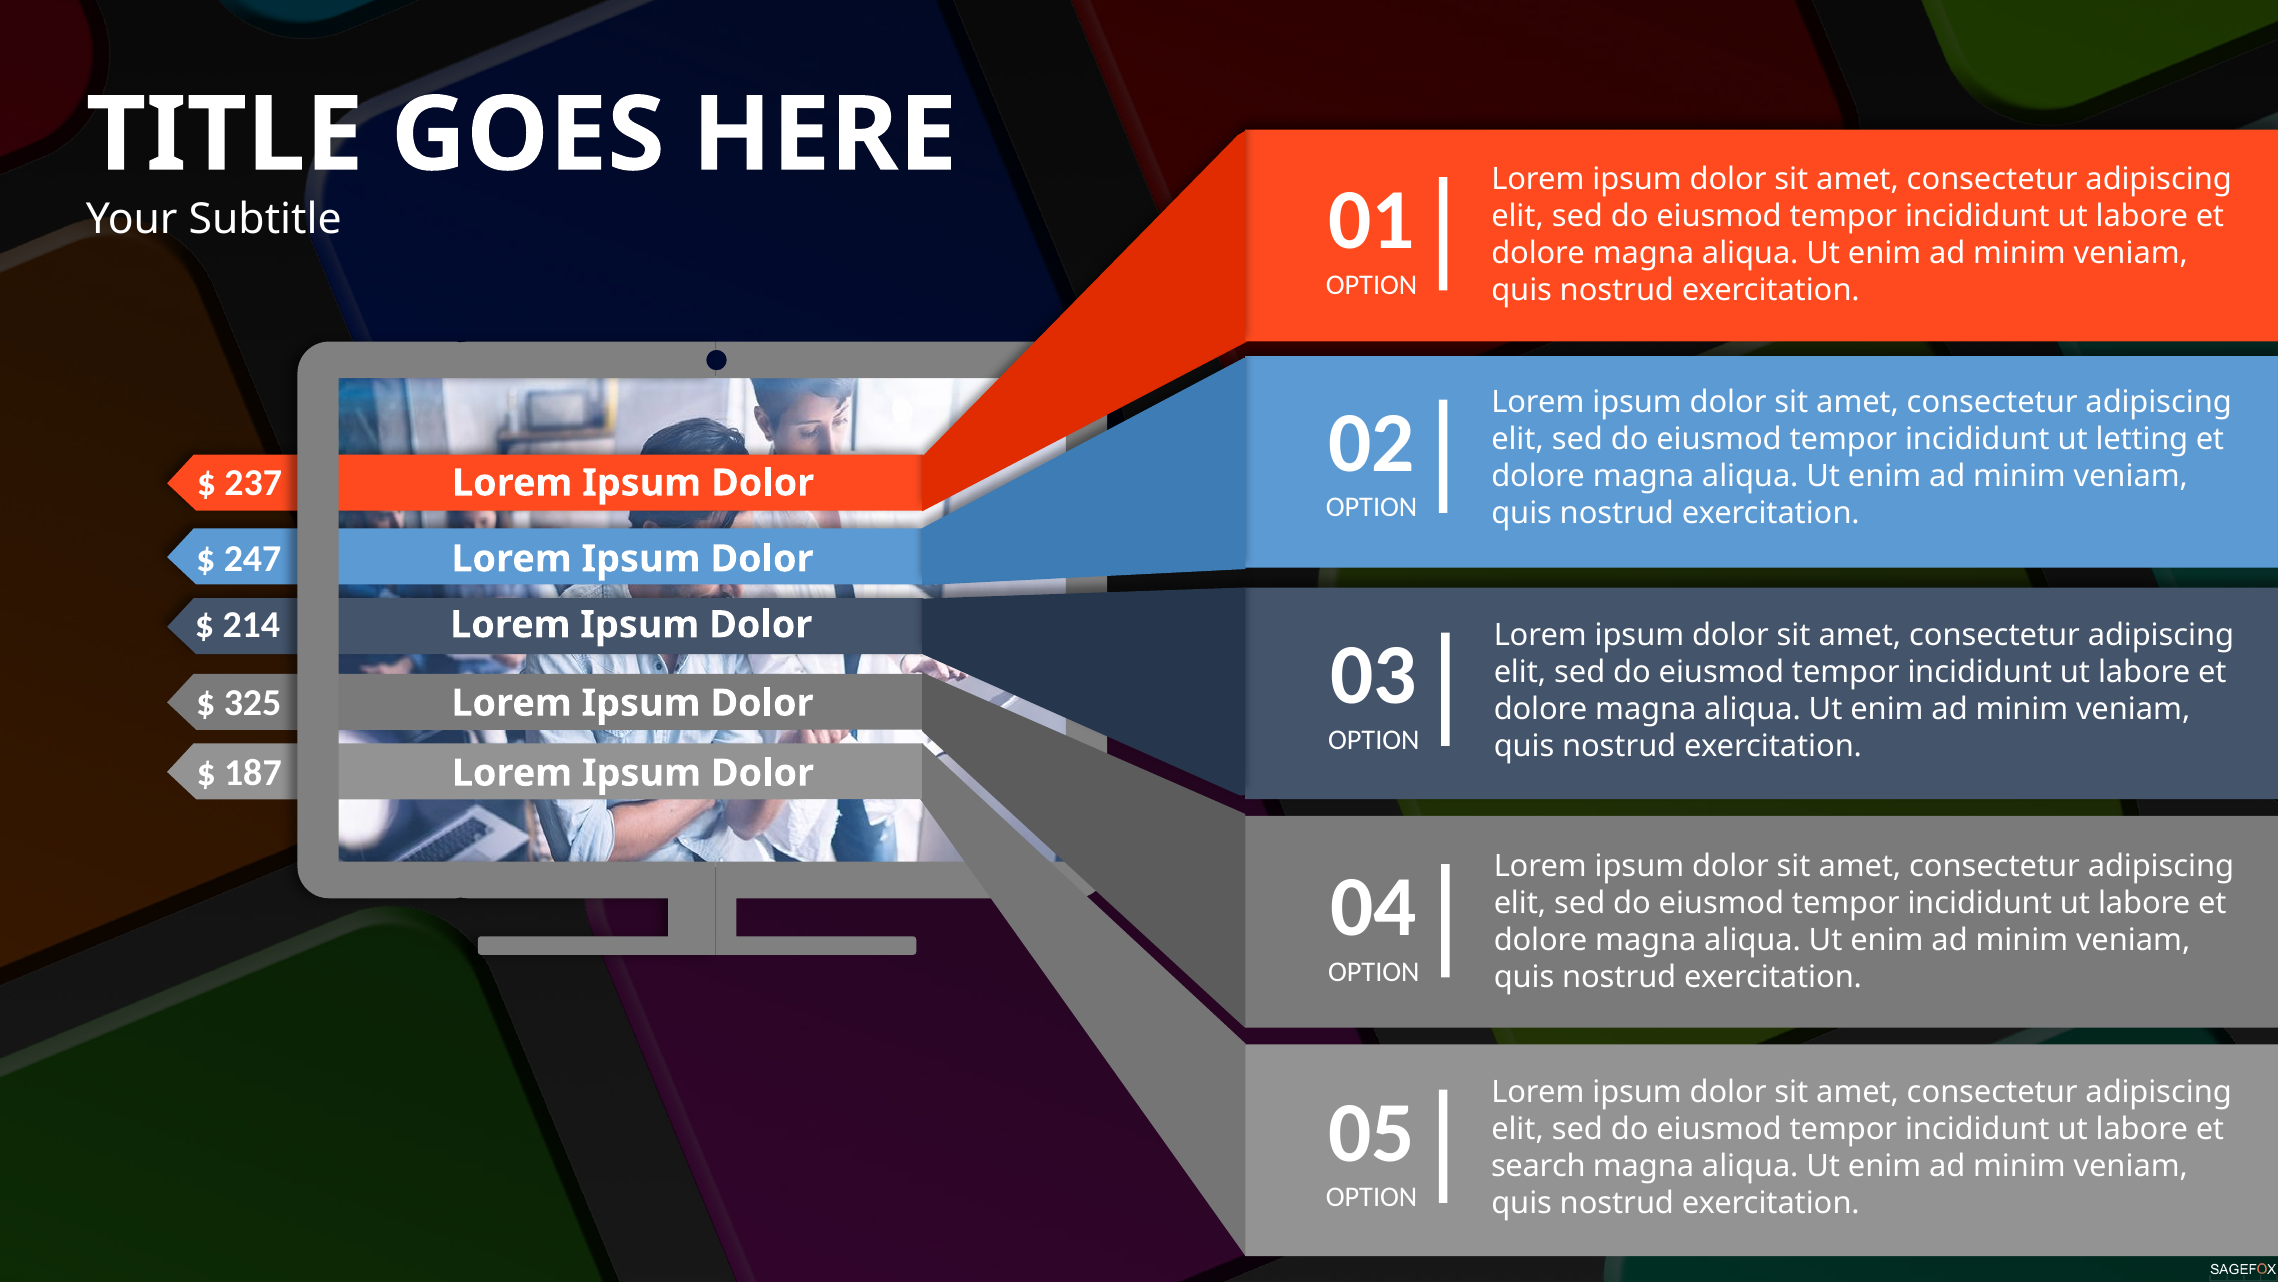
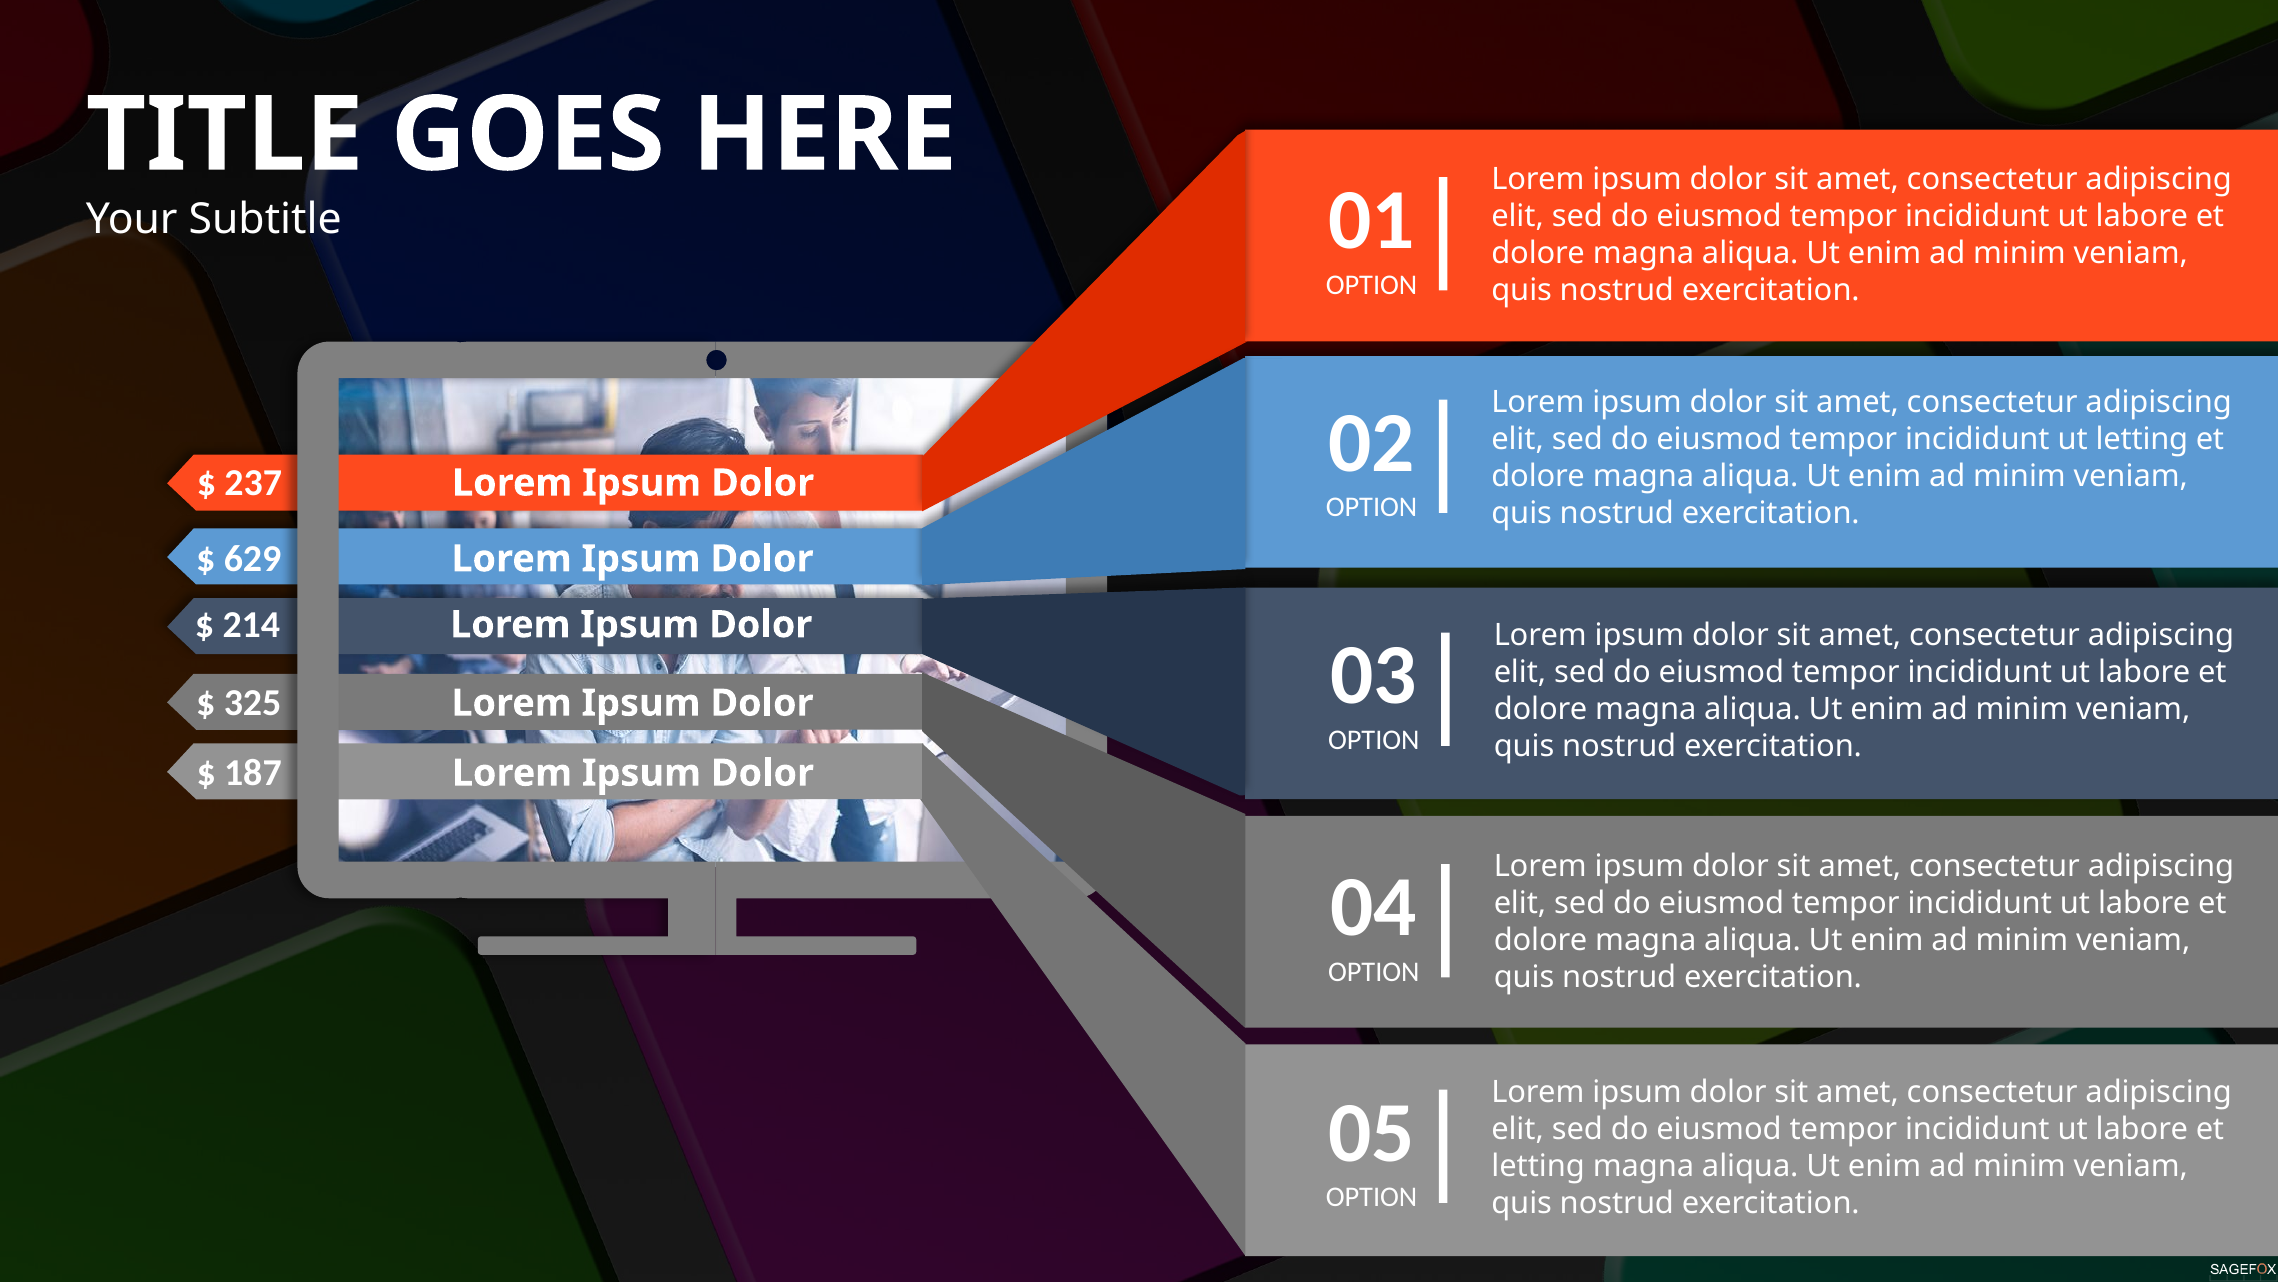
247: 247 -> 629
search at (1538, 1166): search -> letting
